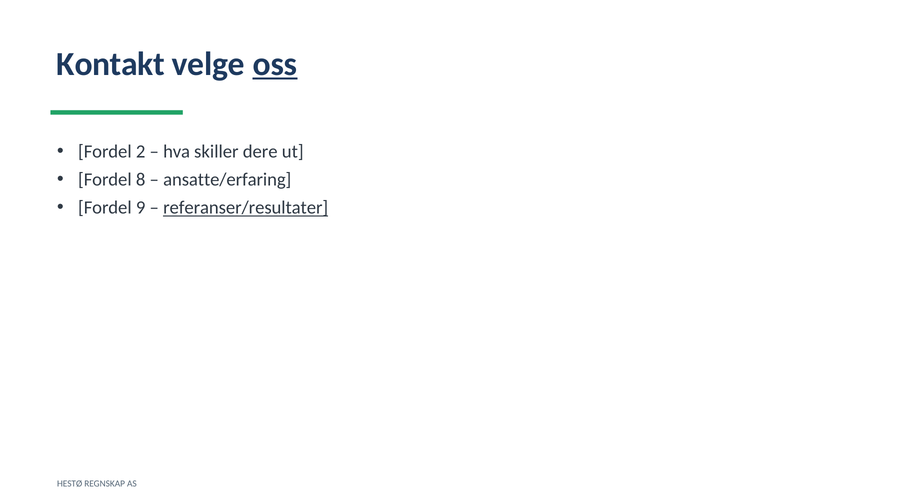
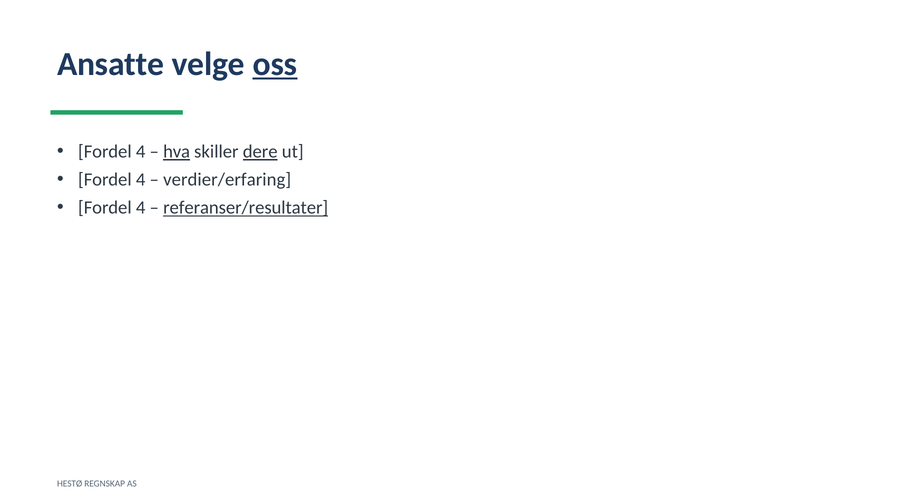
Kontakt: Kontakt -> Ansatte
2 at (141, 152): 2 -> 4
hva underline: none -> present
dere underline: none -> present
8 at (141, 180): 8 -> 4
ansatte/erfaring: ansatte/erfaring -> verdier/erfaring
9 at (141, 208): 9 -> 4
